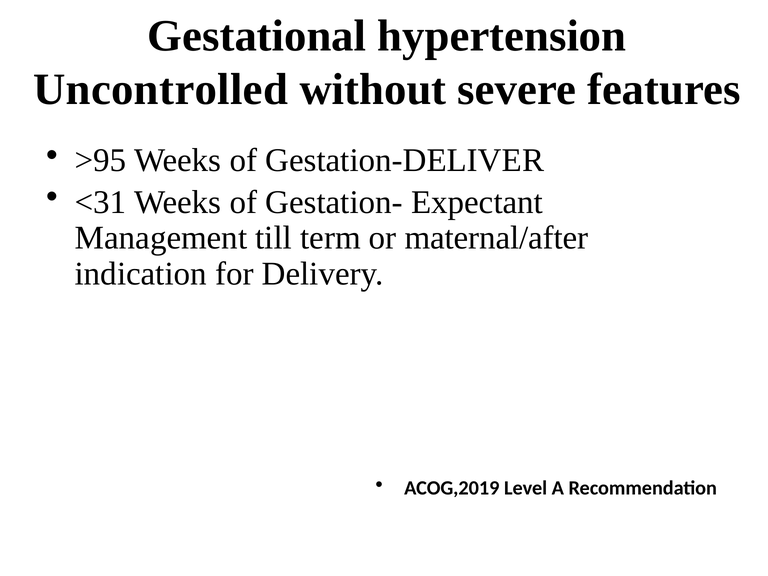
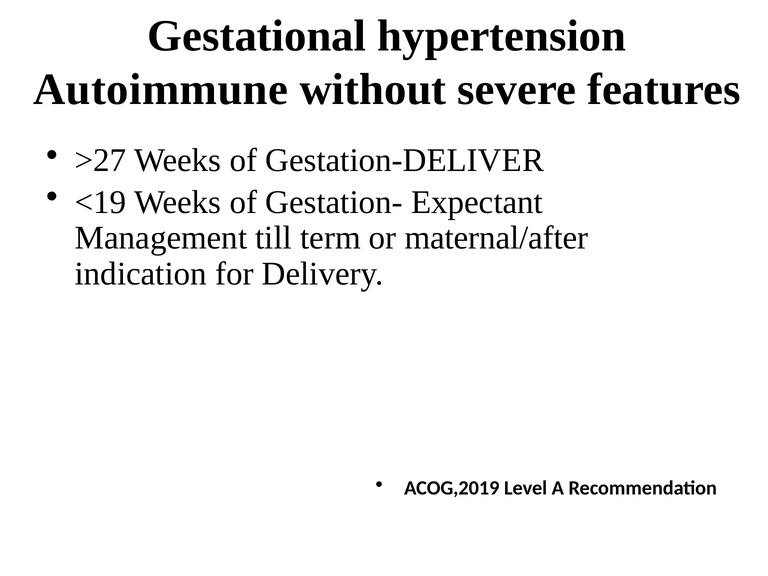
Uncontrolled: Uncontrolled -> Autoimmune
>95: >95 -> >27
<31: <31 -> <19
